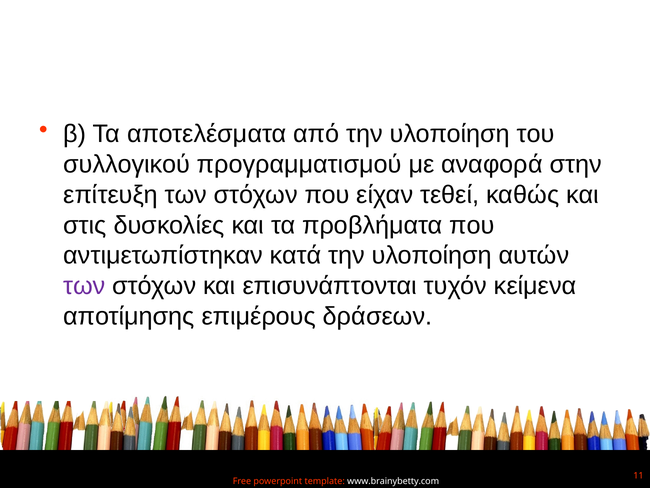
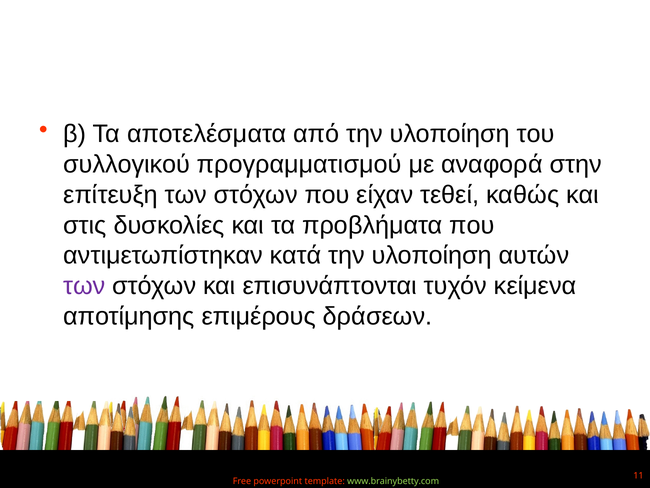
www.brainybetty.com colour: white -> light green
